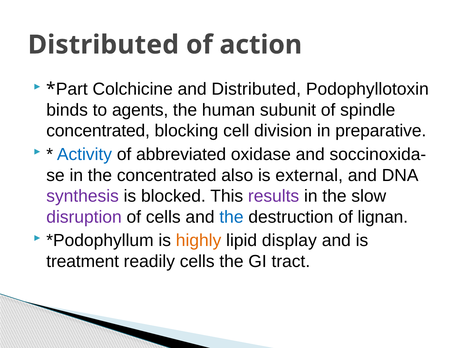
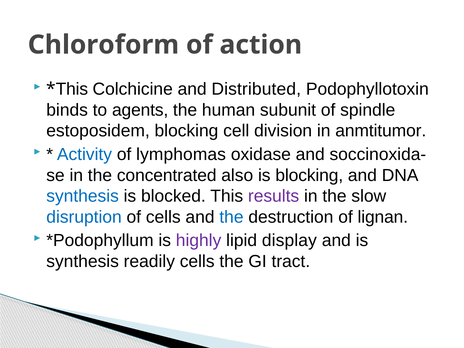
Distributed at (103, 45): Distributed -> Chloroform
Part at (72, 89): Part -> This
concentrated at (98, 131): concentrated -> estoposidem
preparative: preparative -> anmtitumor
abbreviated: abbreviated -> lymphomas
is external: external -> blocking
synthesis at (83, 196) colour: purple -> blue
disruption colour: purple -> blue
highly colour: orange -> purple
treatment at (83, 261): treatment -> synthesis
